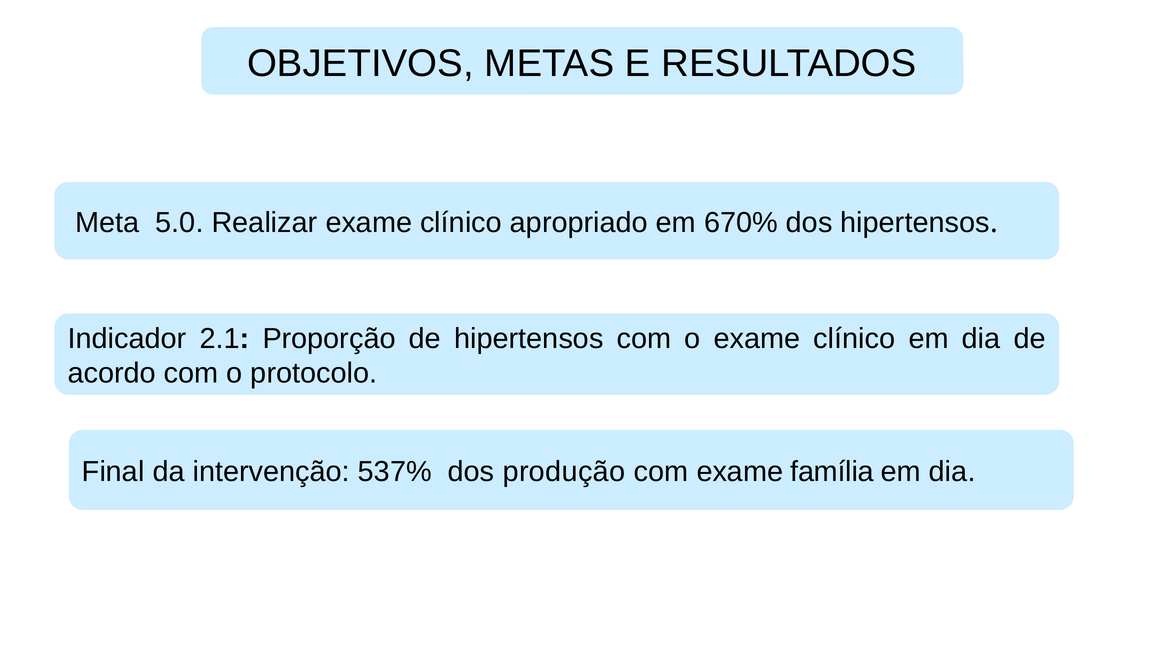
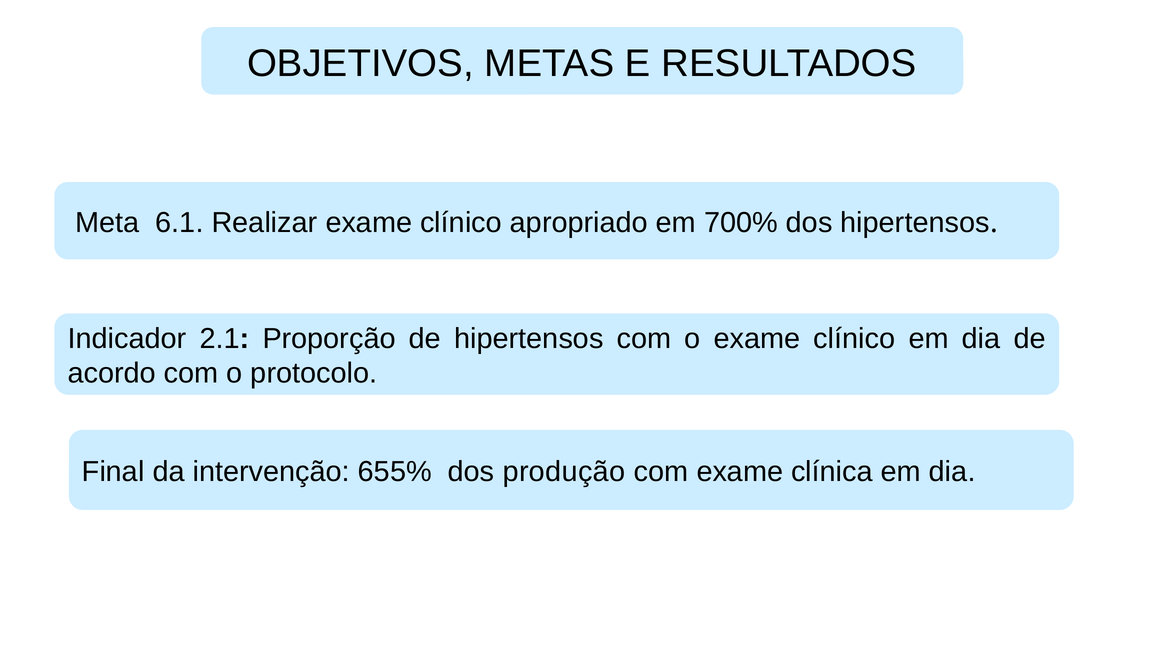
5.0: 5.0 -> 6.1
670%: 670% -> 700%
537%: 537% -> 655%
família: família -> clínica
